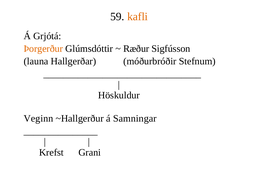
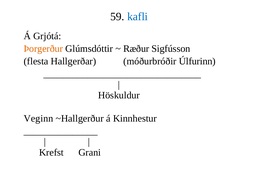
kafli colour: orange -> blue
launa: launa -> flesta
Stefnum: Stefnum -> Úlfurinn
Samningar: Samningar -> Kinnhestur
